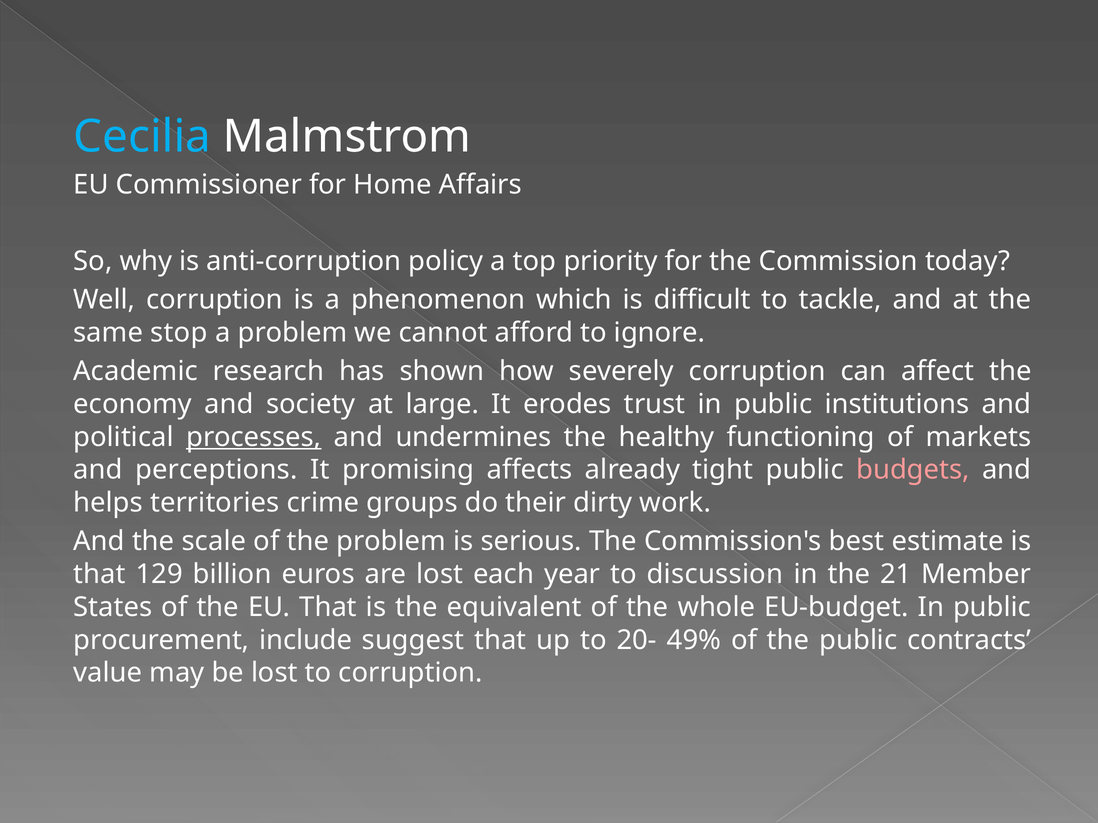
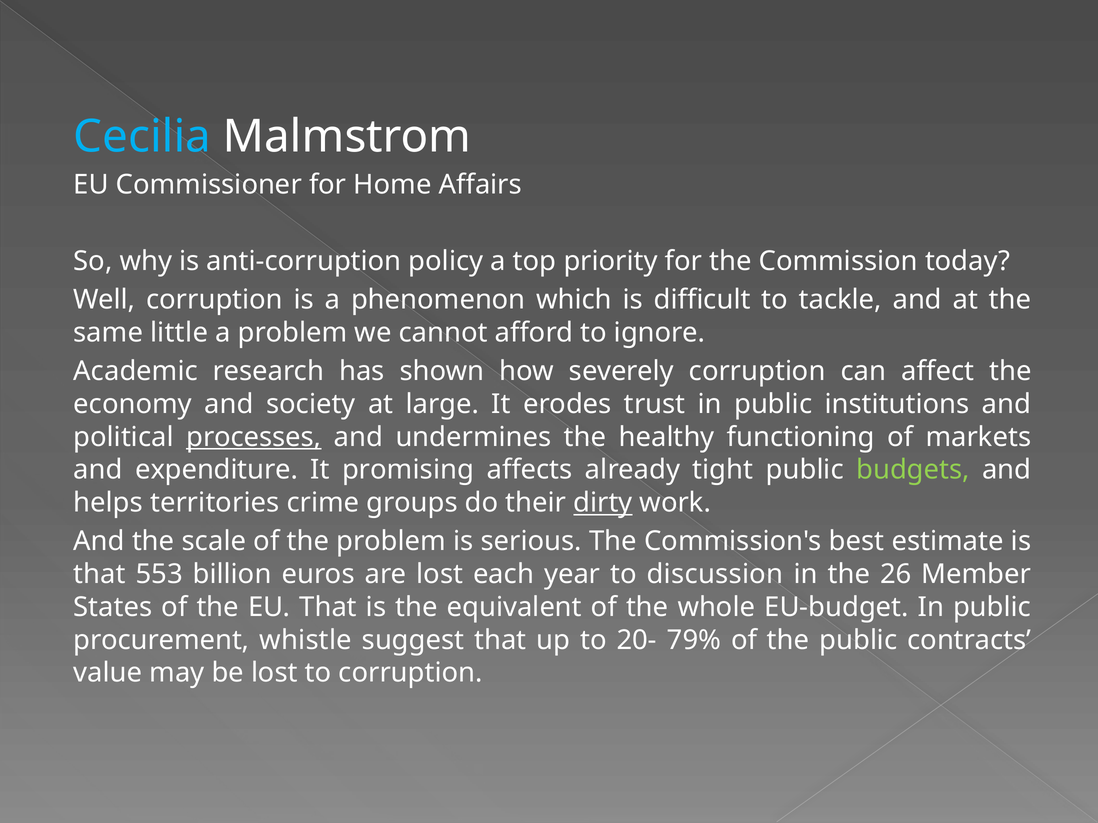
stop: stop -> little
perceptions: perceptions -> expenditure
budgets colour: pink -> light green
dirty underline: none -> present
129: 129 -> 553
21: 21 -> 26
include: include -> whistle
49%: 49% -> 79%
